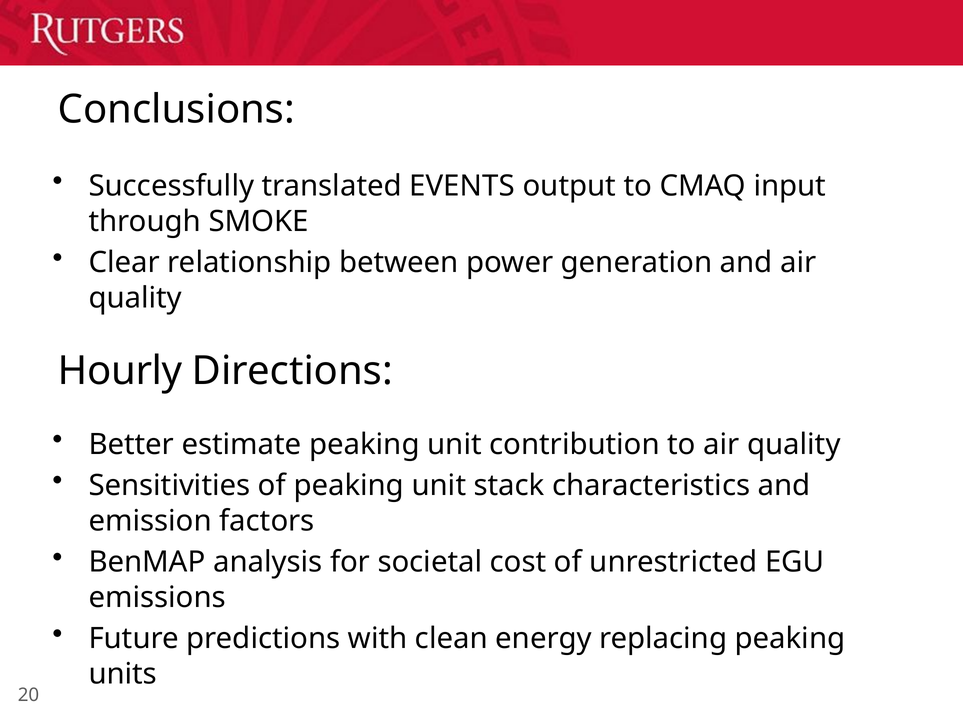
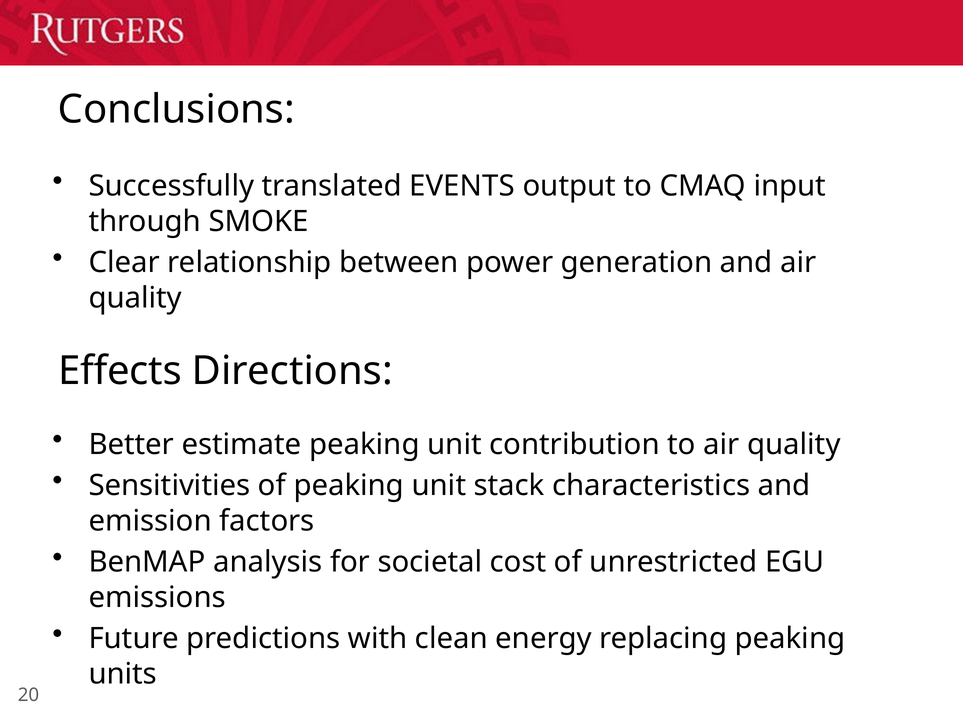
Hourly: Hourly -> Effects
